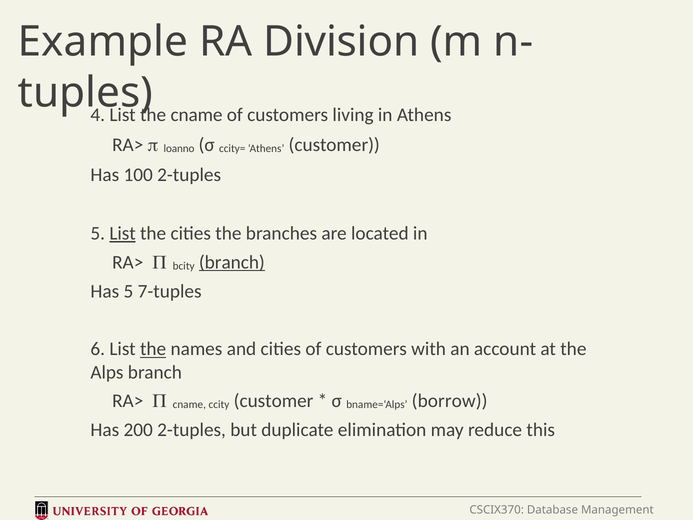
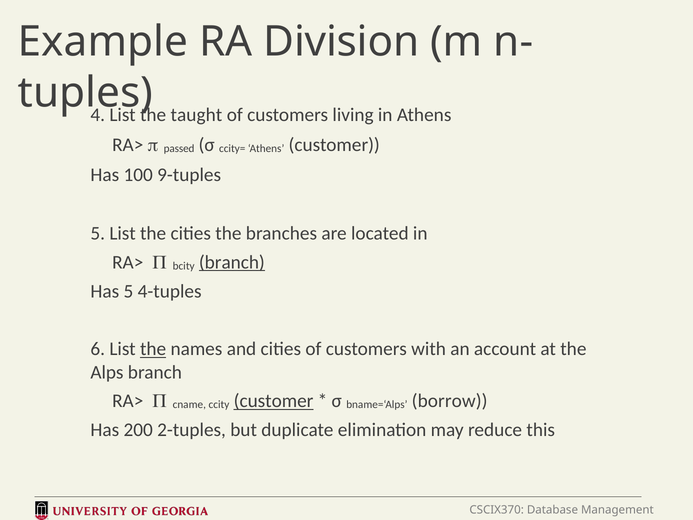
cname at (197, 115): cname -> taught
loanno: loanno -> passed
100 2-tuples: 2-tuples -> 9-tuples
List at (123, 233) underline: present -> none
7-tuples: 7-tuples -> 4-tuples
customer at (274, 401) underline: none -> present
